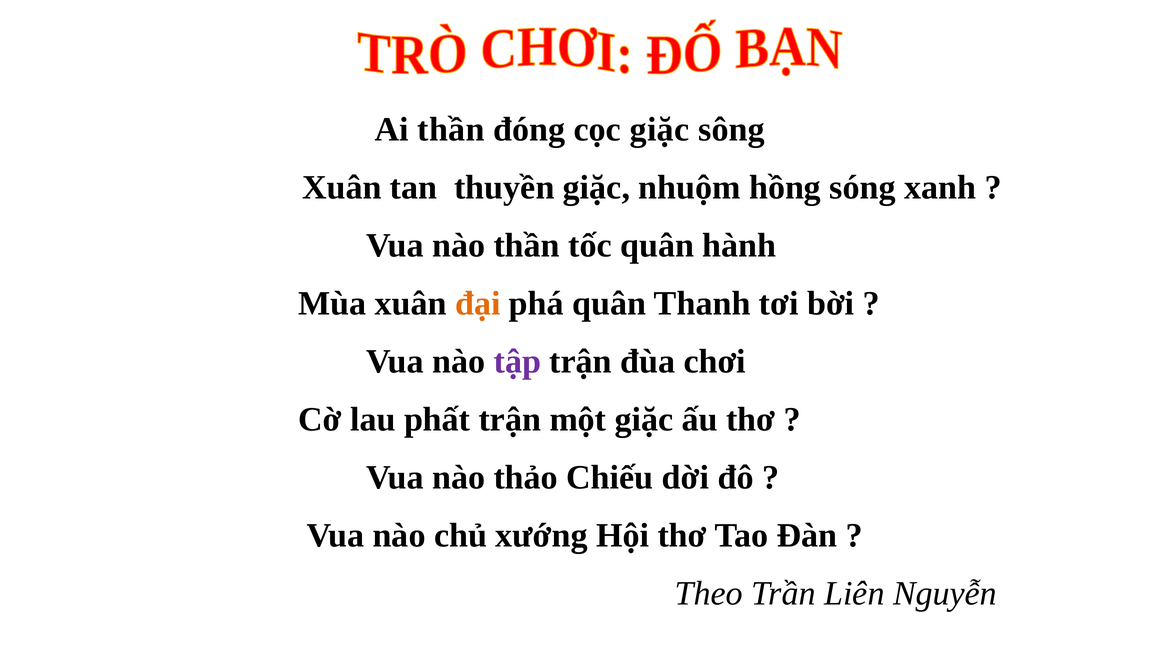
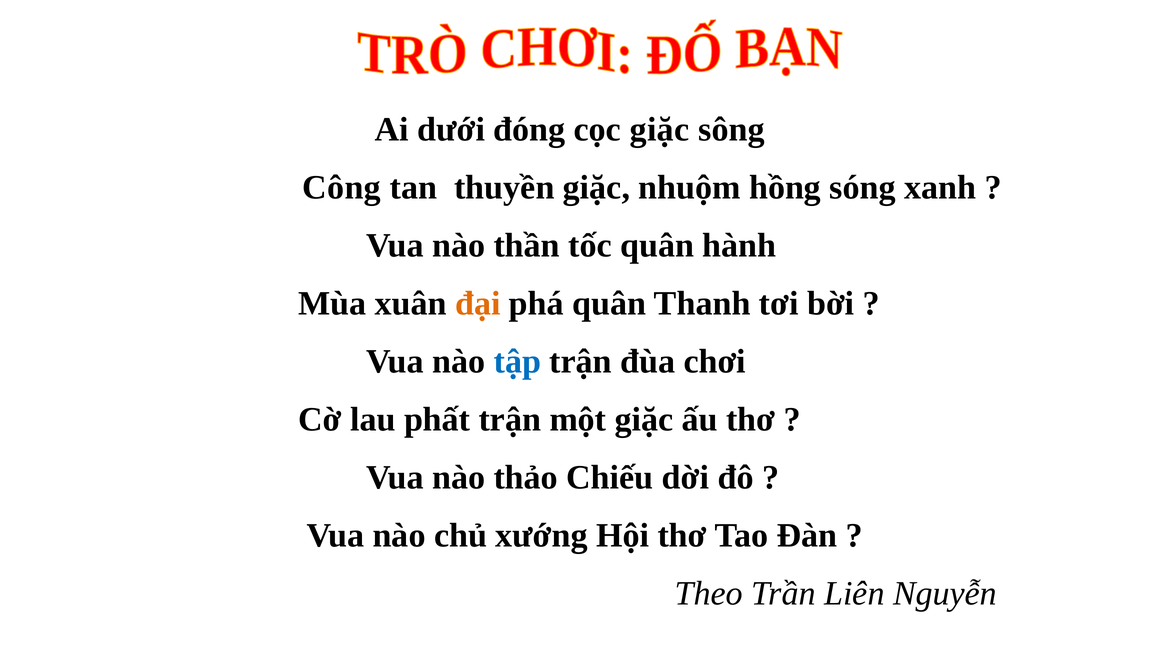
Ai thần: thần -> dưới
Xuân at (342, 187): Xuân -> Công
tập colour: purple -> blue
